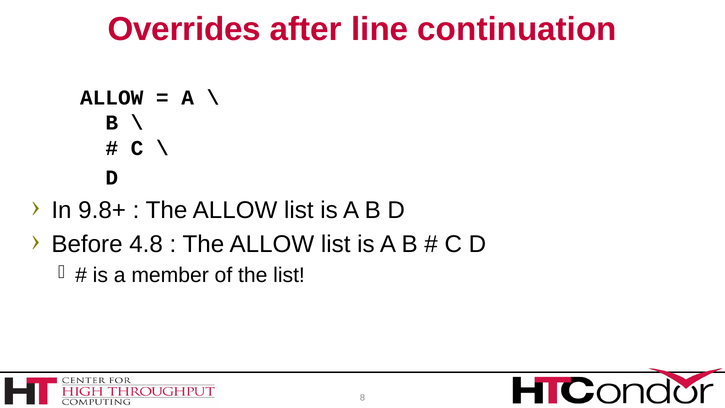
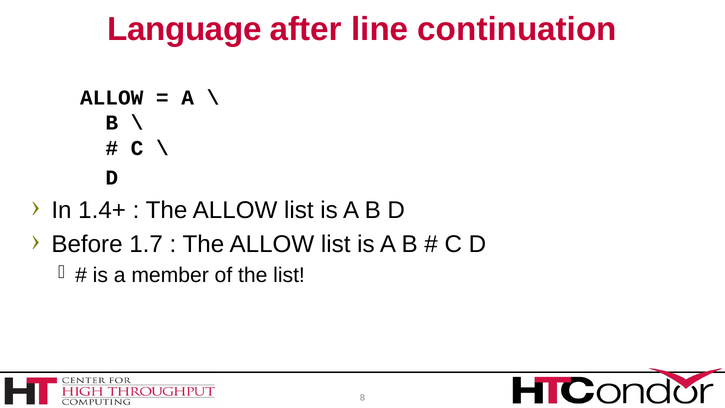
Overrides: Overrides -> Language
9.8+: 9.8+ -> 1.4+
4.8: 4.8 -> 1.7
